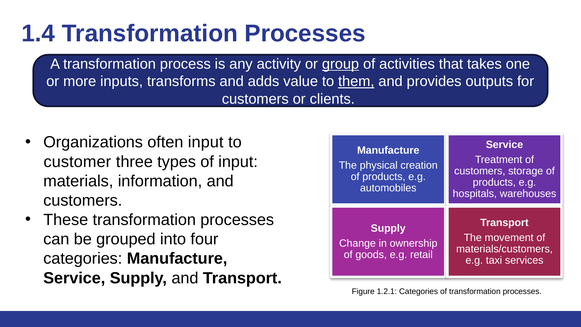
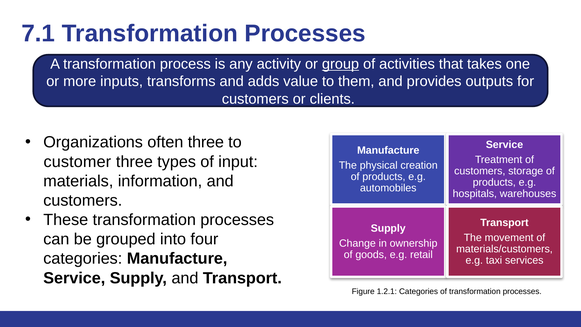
1.4: 1.4 -> 7.1
them underline: present -> none
often input: input -> three
